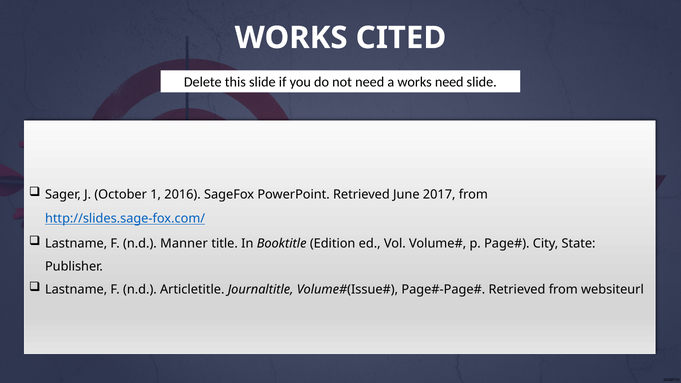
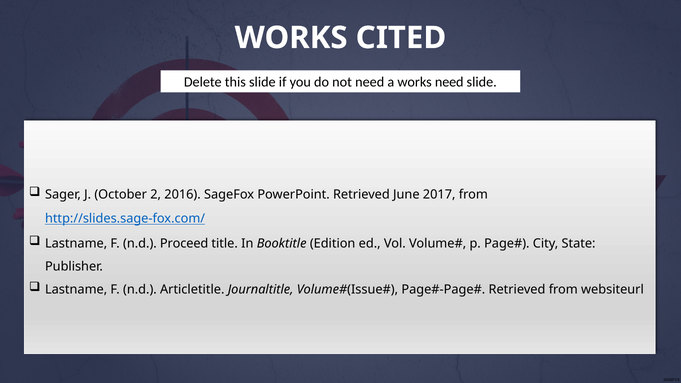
1: 1 -> 2
Manner: Manner -> Proceed
